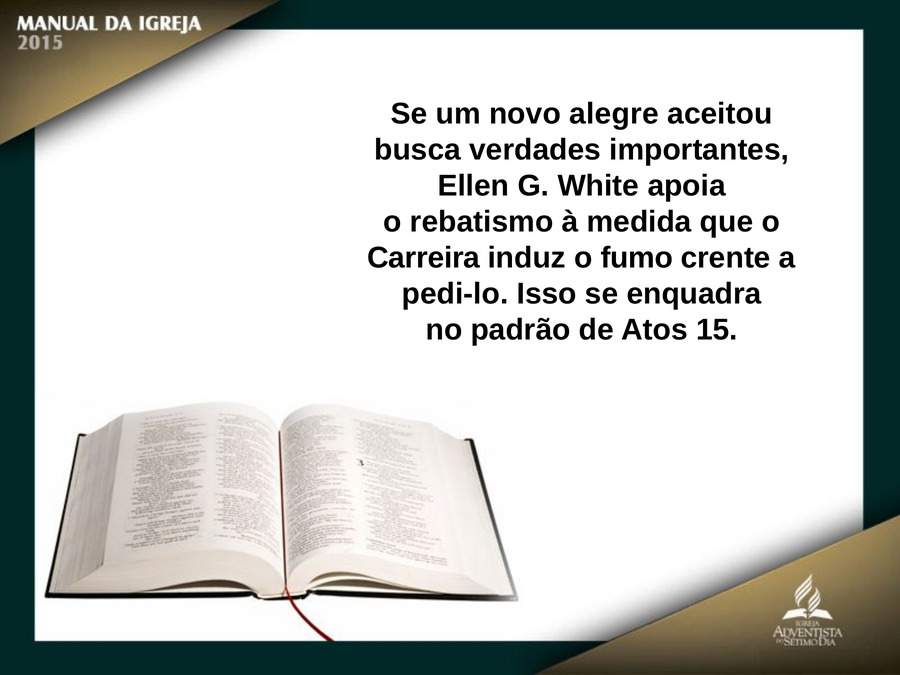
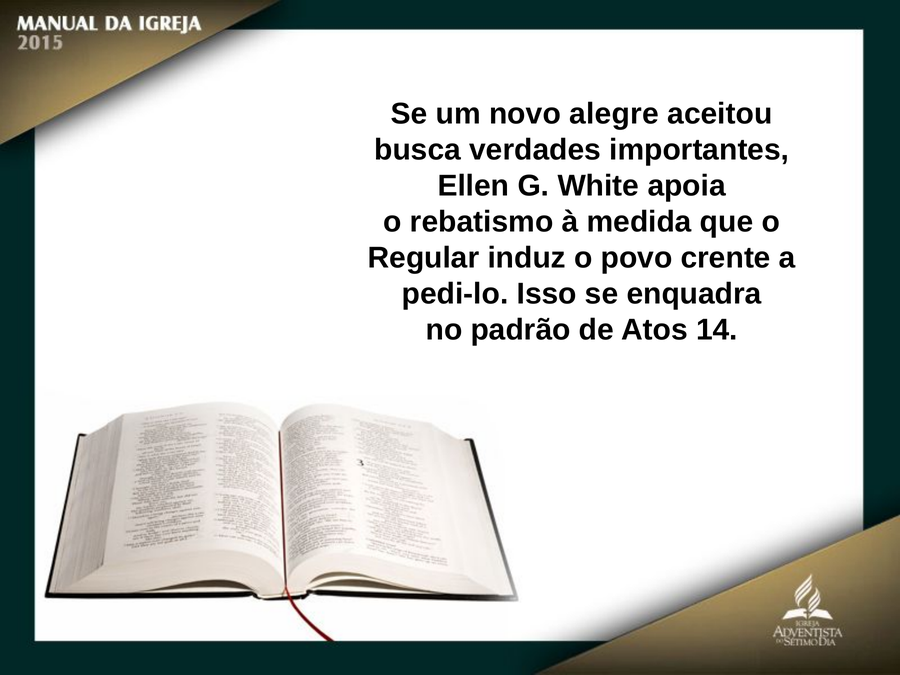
Carreira: Carreira -> Regular
fumo: fumo -> povo
15: 15 -> 14
